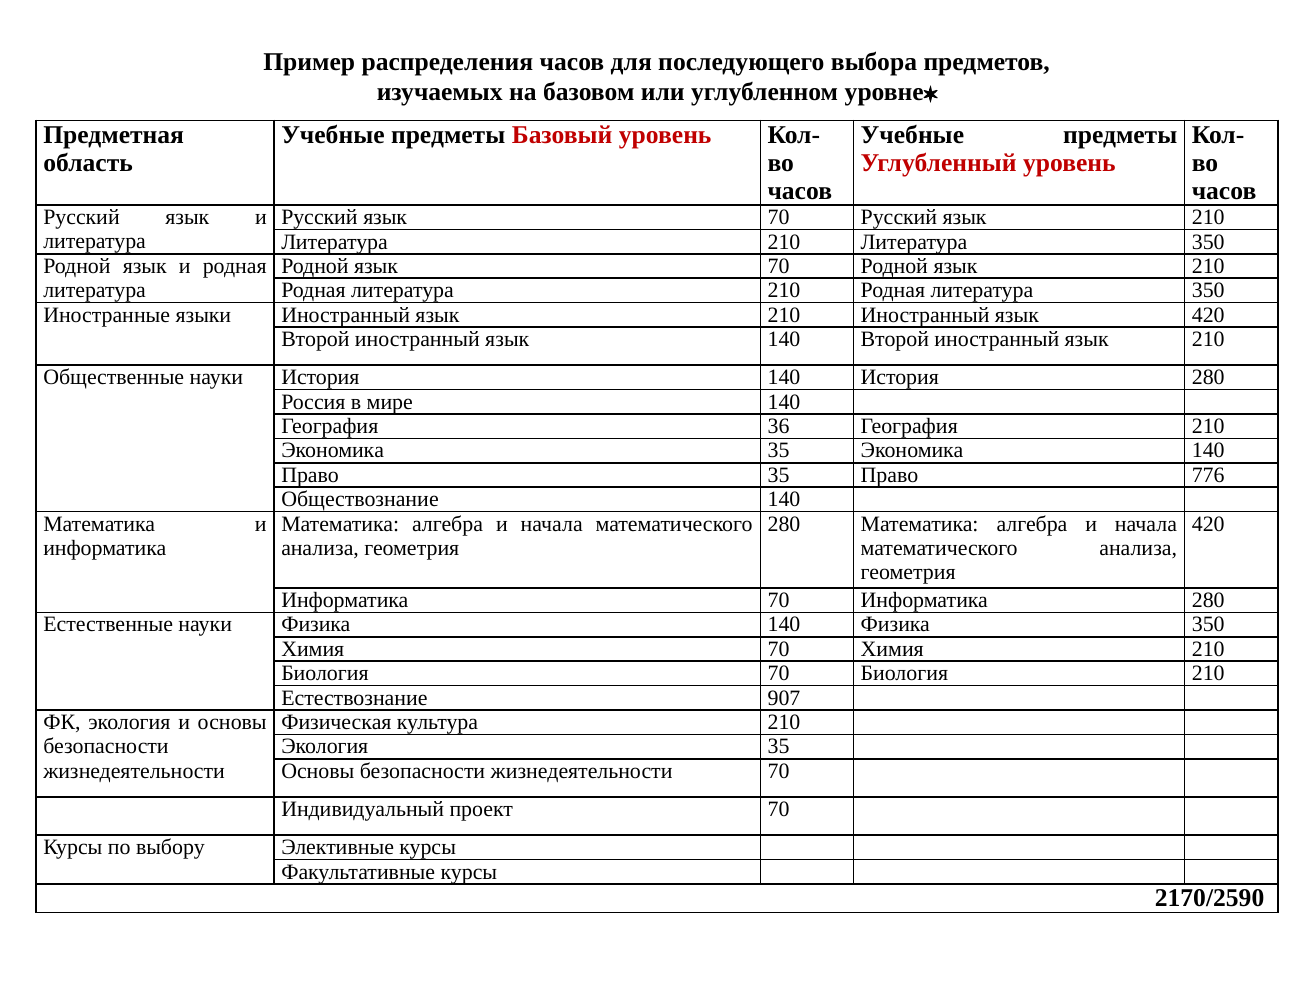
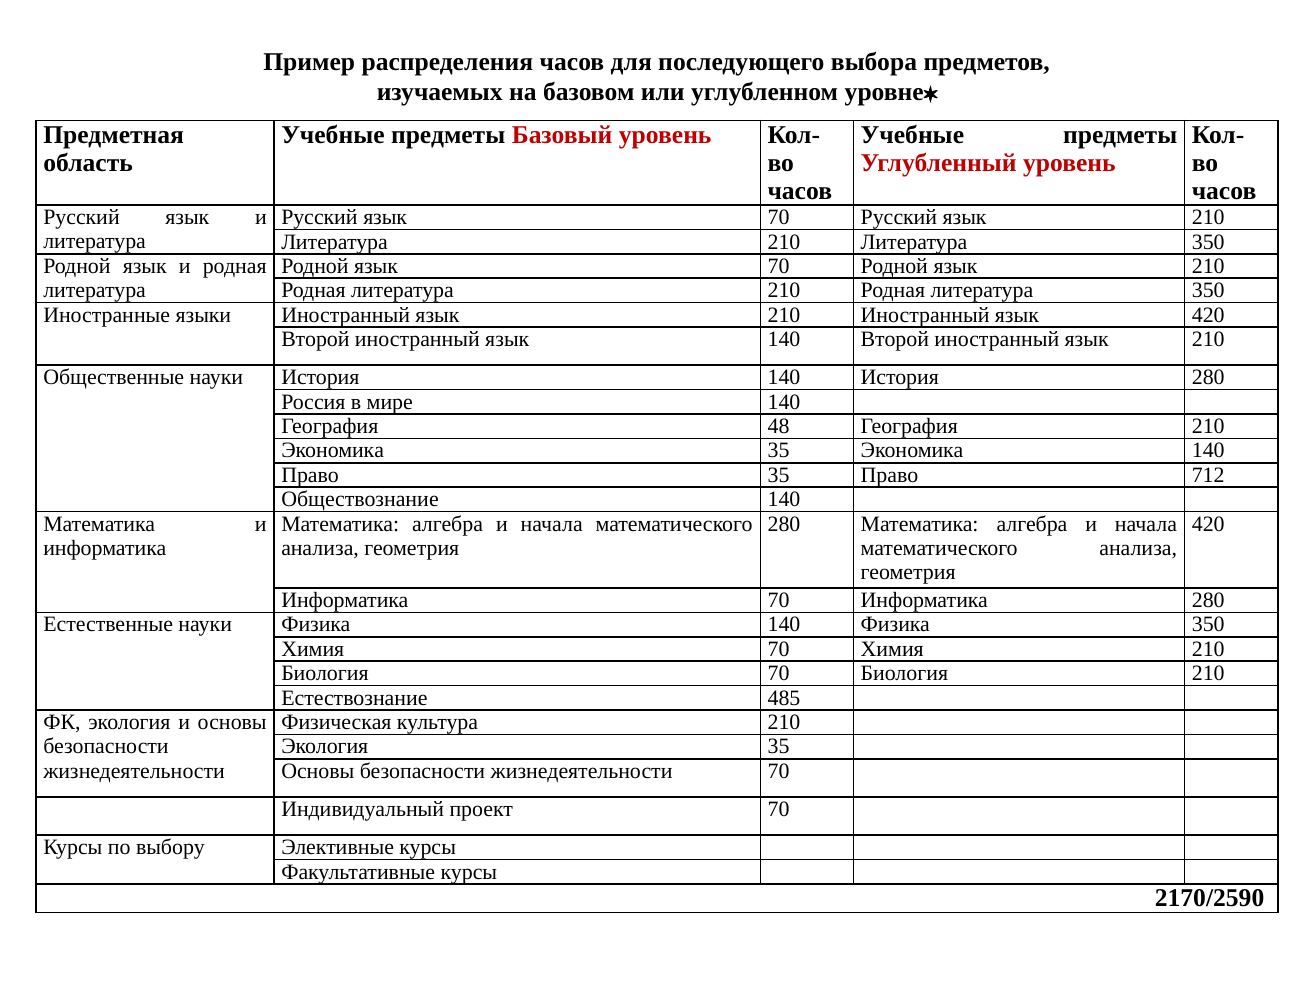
36: 36 -> 48
776: 776 -> 712
907: 907 -> 485
